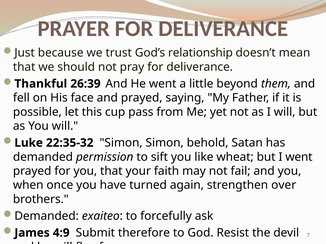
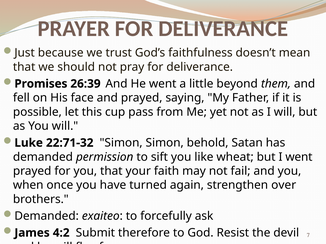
relationship: relationship -> faithfulness
Thankful: Thankful -> Promises
22:35-32: 22:35-32 -> 22:71-32
4:9: 4:9 -> 4:2
